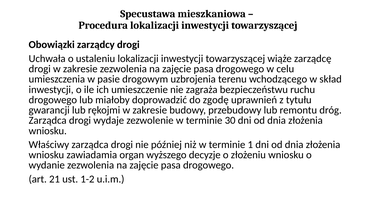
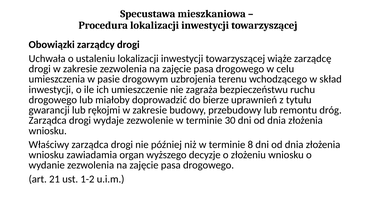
zgodę: zgodę -> bierze
1: 1 -> 8
